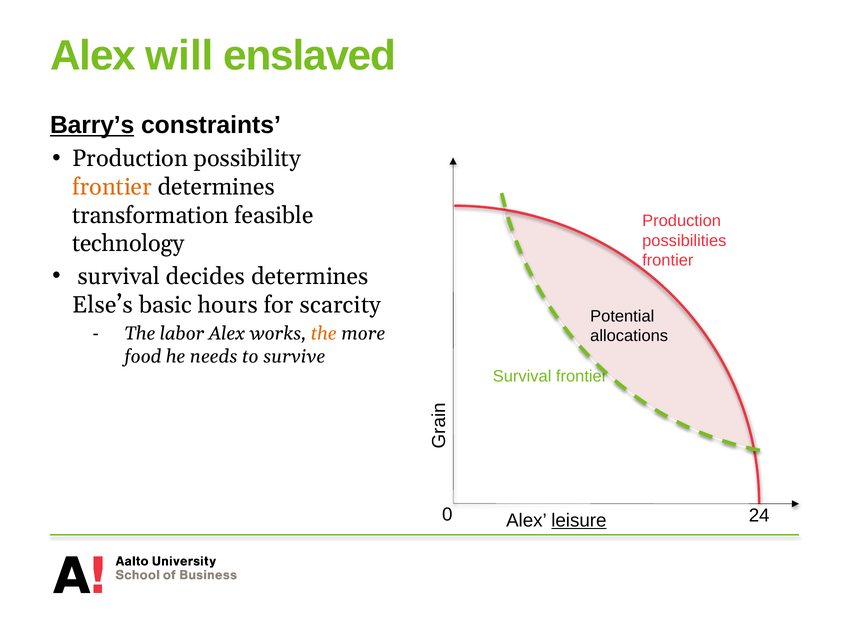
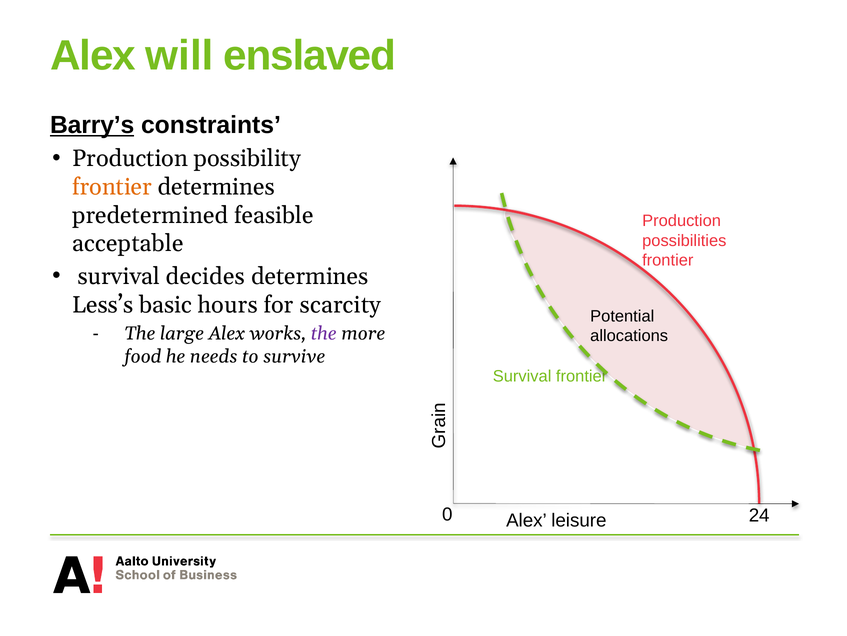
transformation: transformation -> predetermined
technology: technology -> acceptable
Else’s: Else’s -> Less’s
labor: labor -> large
the at (324, 333) colour: orange -> purple
leisure underline: present -> none
